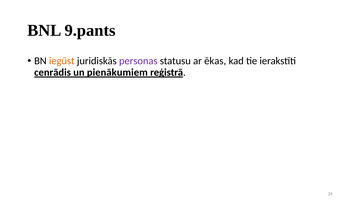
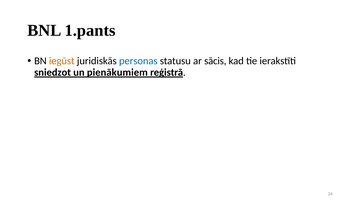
9.pants: 9.pants -> 1.pants
personas colour: purple -> blue
ēkas: ēkas -> sācis
cenrādis: cenrādis -> sniedzot
